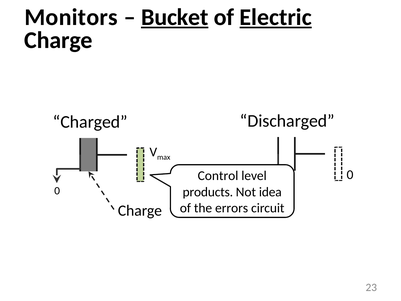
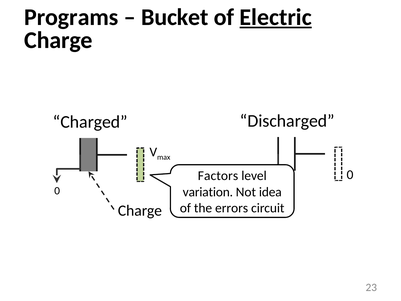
Monitors: Monitors -> Programs
Bucket underline: present -> none
Control: Control -> Factors
products: products -> variation
